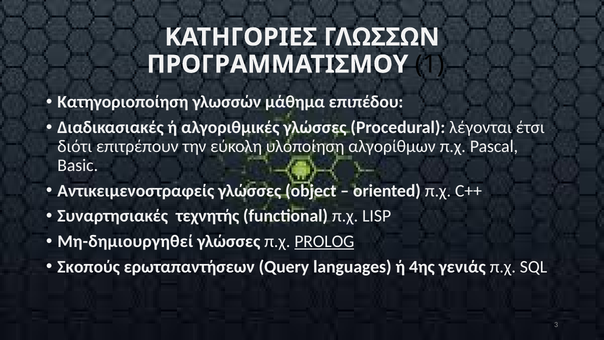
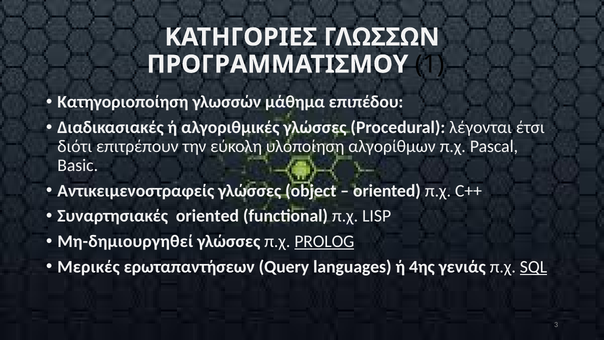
Συναρτησιακές τεχνητής: τεχνητής -> oriented
Σκοπούς: Σκοπούς -> Μερικές
SQL underline: none -> present
